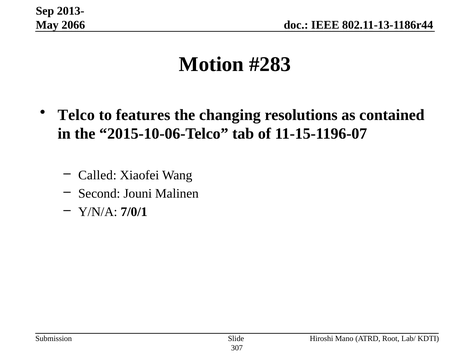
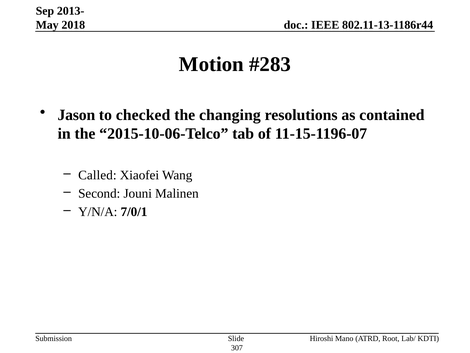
2066: 2066 -> 2018
Telco: Telco -> Jason
features: features -> checked
